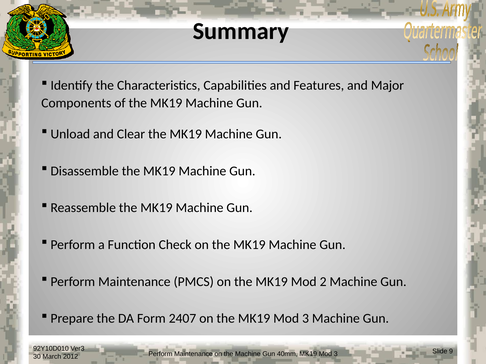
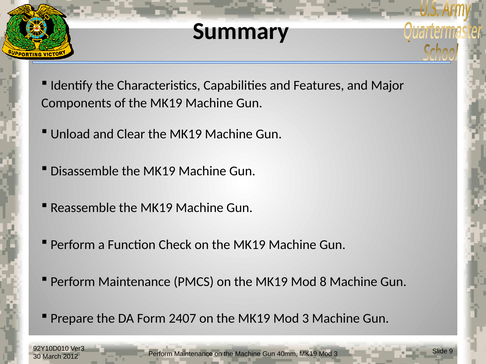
2: 2 -> 8
